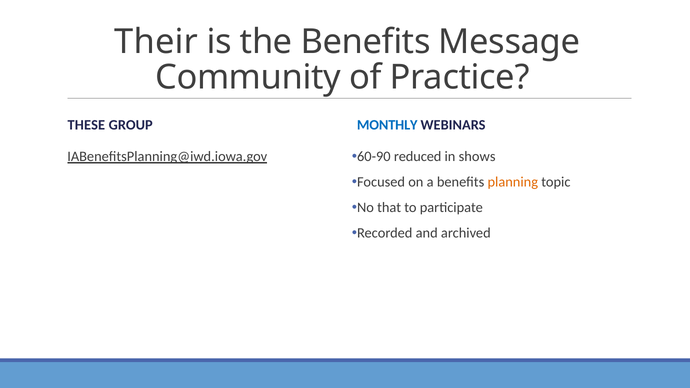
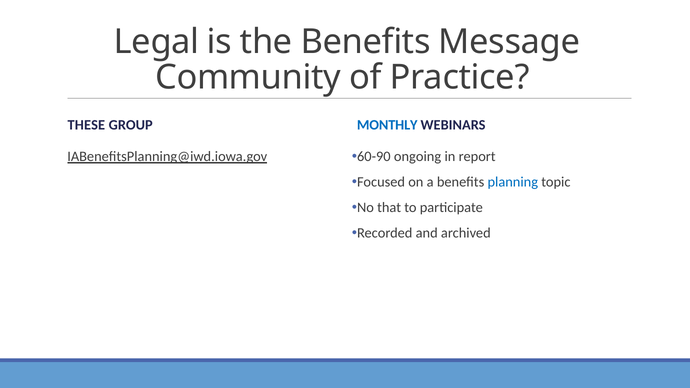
Their: Their -> Legal
reduced: reduced -> ongoing
shows: shows -> report
planning colour: orange -> blue
